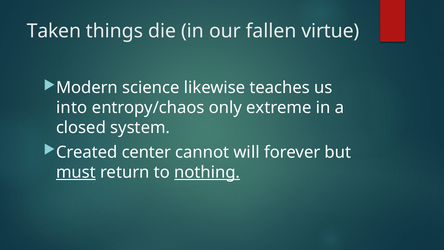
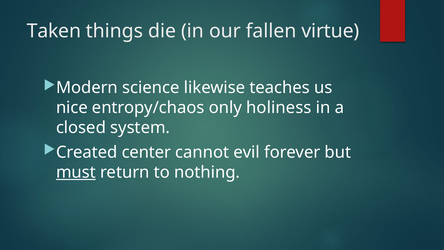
into: into -> nice
extreme: extreme -> holiness
will: will -> evil
nothing underline: present -> none
